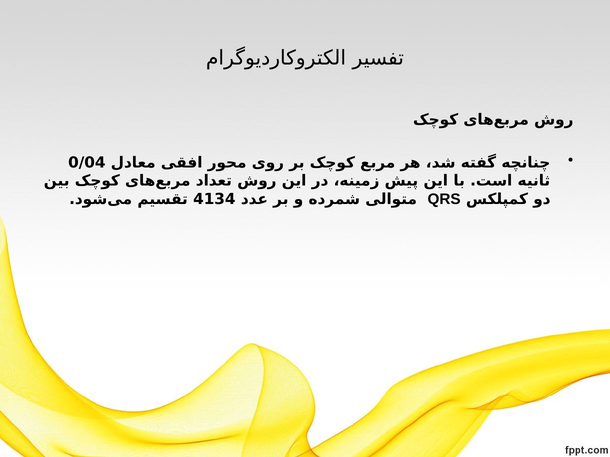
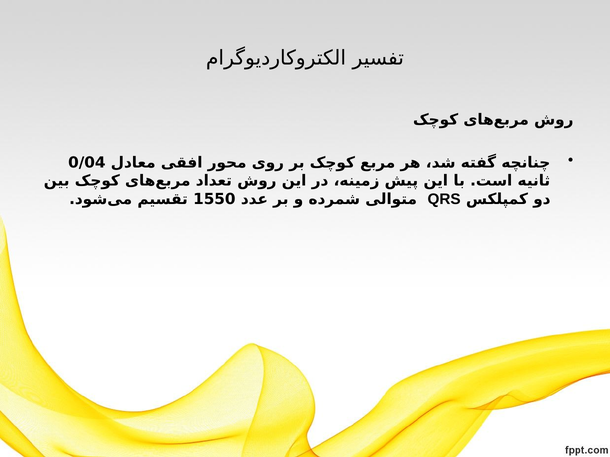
4134: 4134 -> 1550
